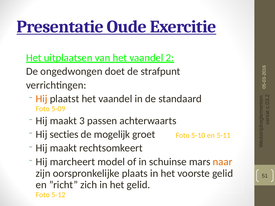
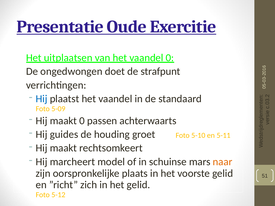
vaandel 2: 2 -> 0
Hij at (42, 99) colour: orange -> blue
maakt 3: 3 -> 0
secties: secties -> guides
mogelijk: mogelijk -> houding
